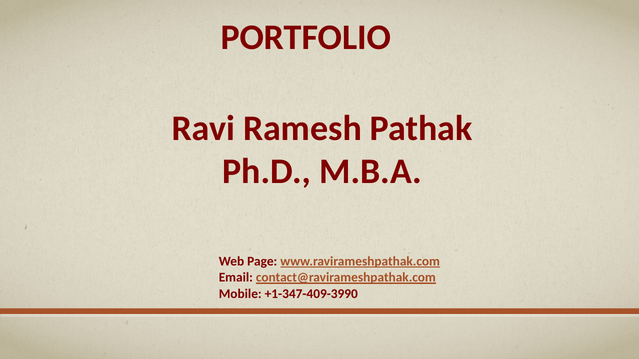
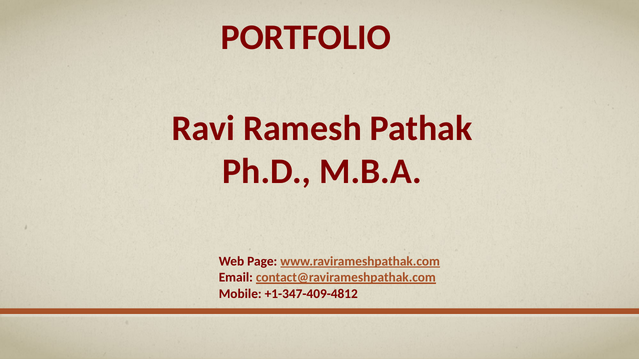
+1-347-409-3990: +1-347-409-3990 -> +1-347-409-4812
